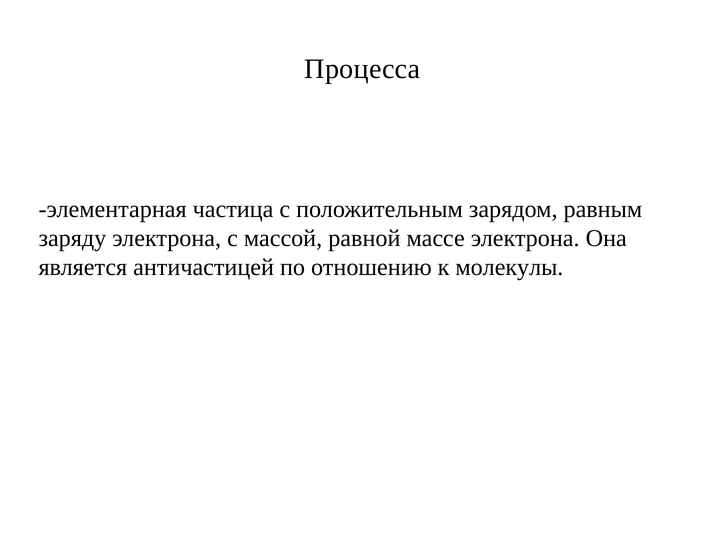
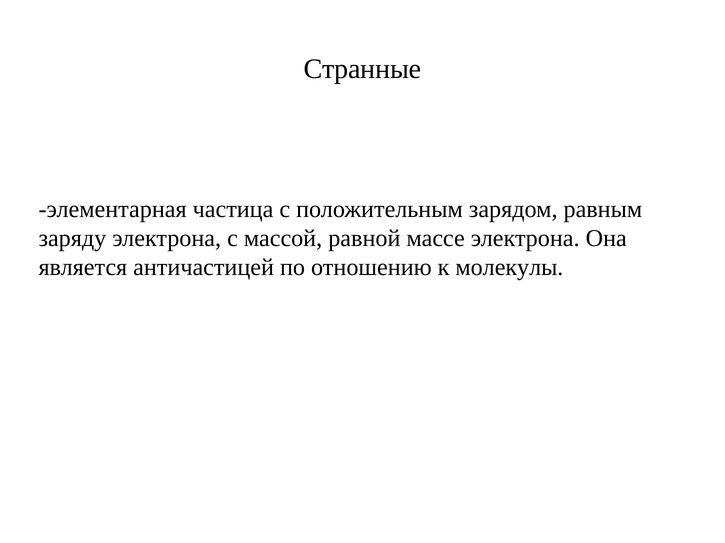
Процесса: Процесса -> Странные
